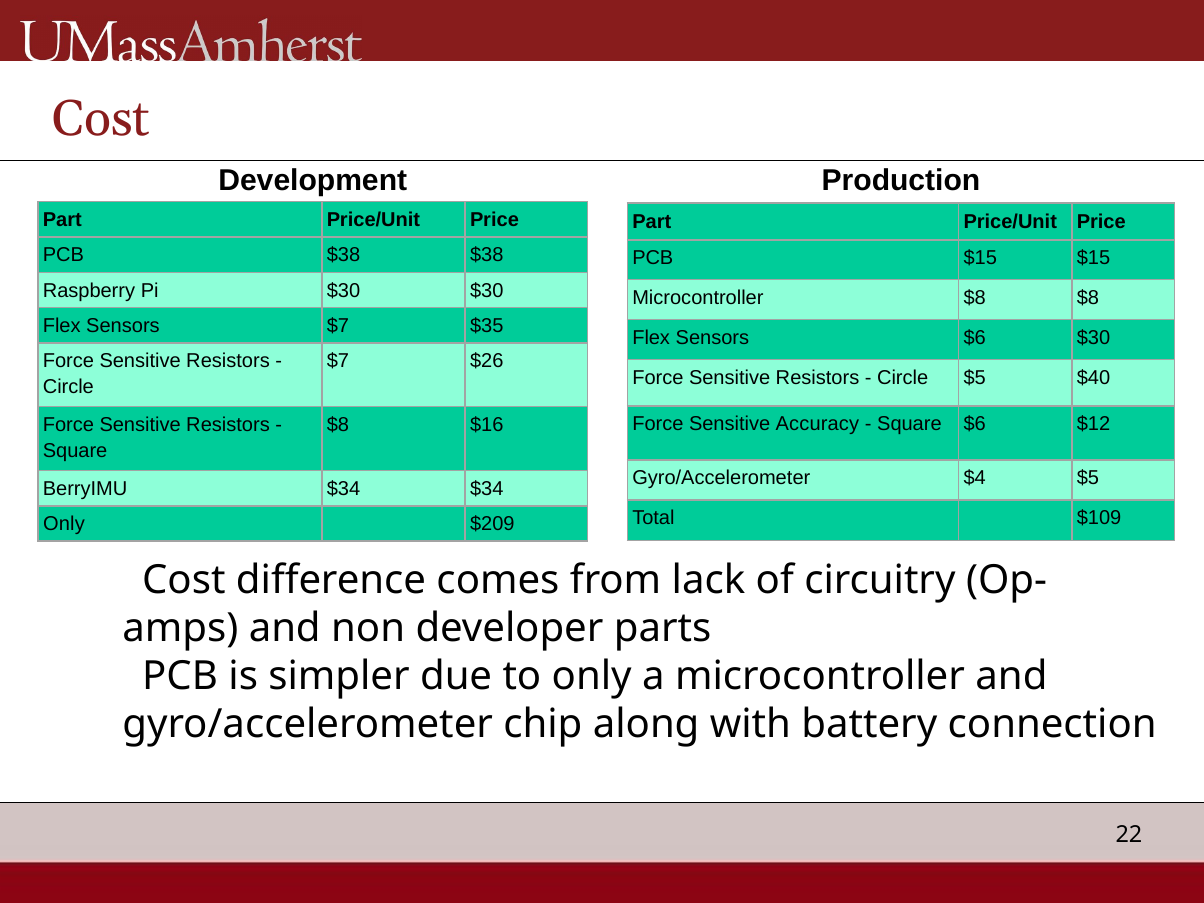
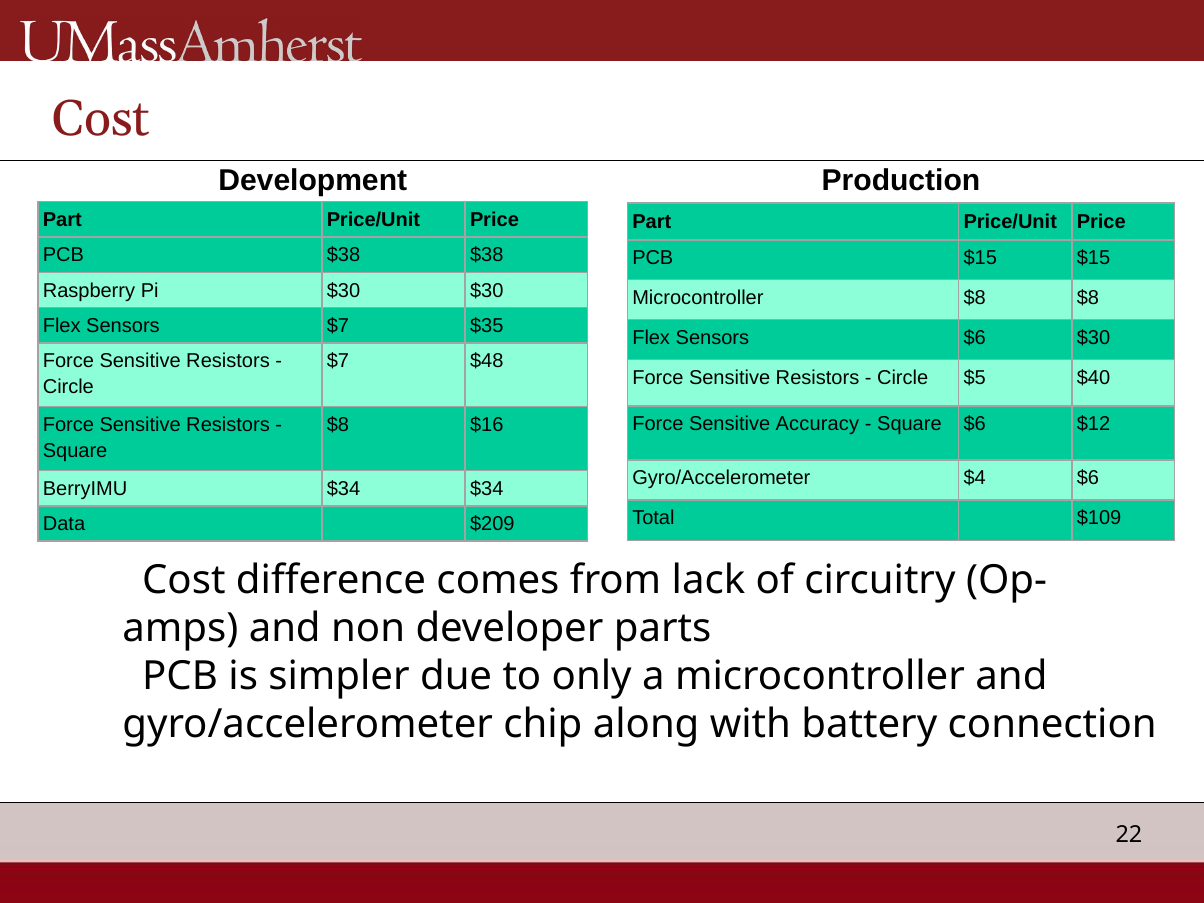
$26: $26 -> $48
$4 $5: $5 -> $6
Only at (64, 524): Only -> Data
